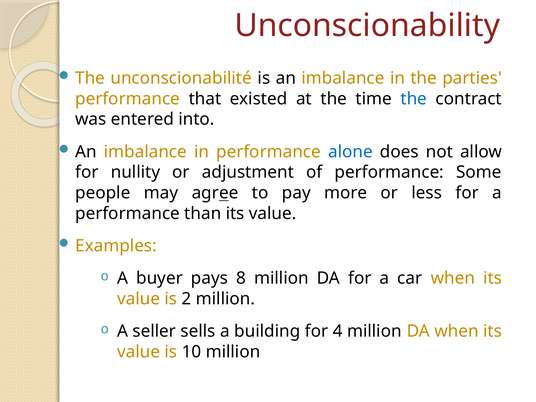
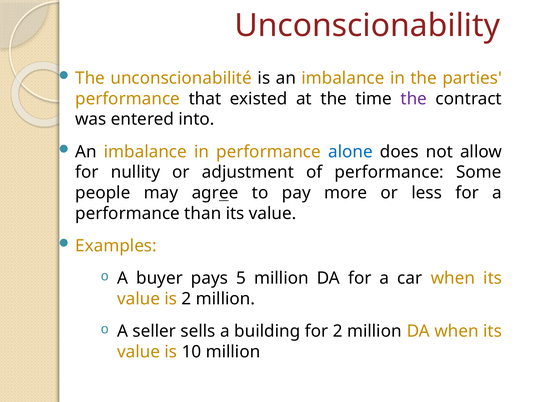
the at (414, 99) colour: blue -> purple
8: 8 -> 5
for 4: 4 -> 2
